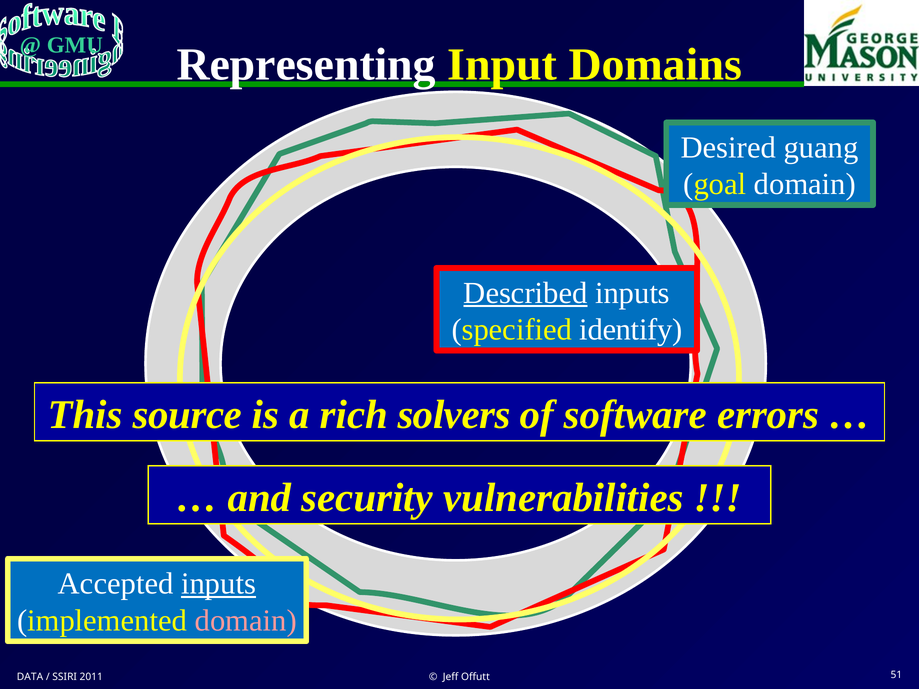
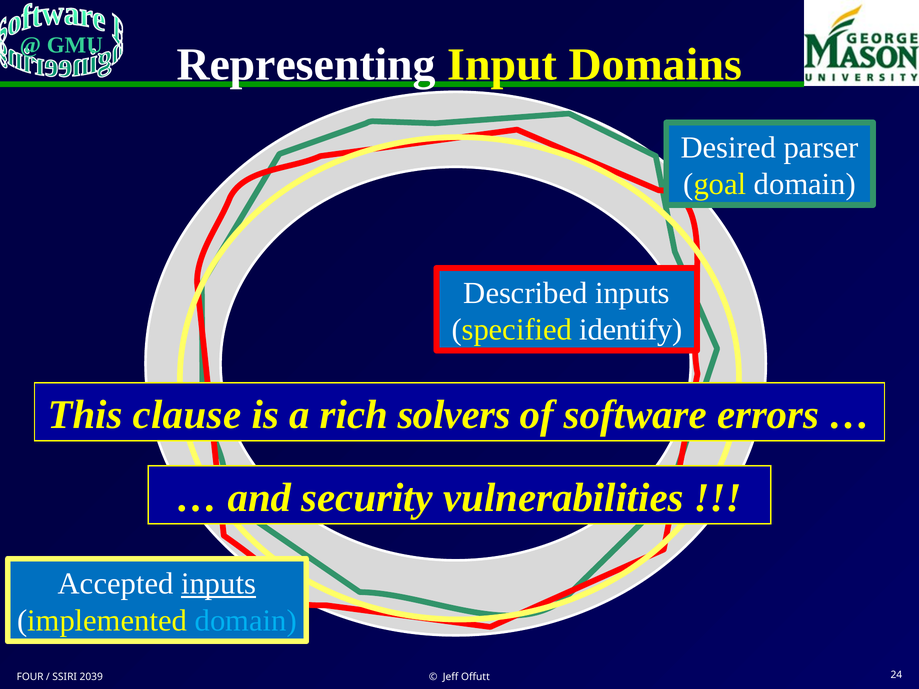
guang: guang -> parser
Described underline: present -> none
source: source -> clause
domain at (246, 621) colour: pink -> light blue
DATA: DATA -> FOUR
2011: 2011 -> 2039
51: 51 -> 24
